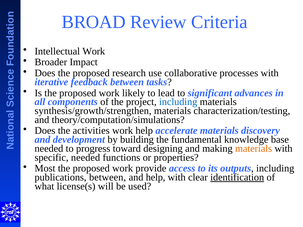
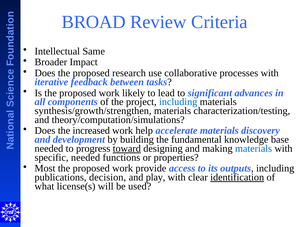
Intellectual Work: Work -> Same
activities: activities -> increased
toward underline: none -> present
materials at (254, 149) colour: orange -> blue
publications between: between -> decision
and help: help -> play
